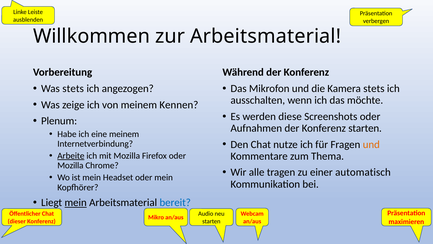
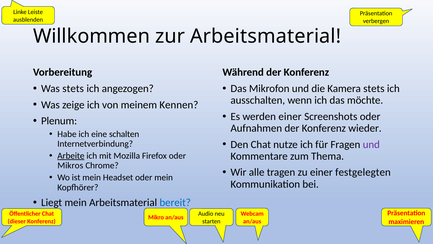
werden diese: diese -> einer
Konferenz starten: starten -> wieder
eine meinem: meinem -> schalten
und at (371, 144) colour: orange -> purple
Mozilla at (70, 165): Mozilla -> Mikros
automatisch: automatisch -> festgelegten
mein at (76, 202) underline: present -> none
